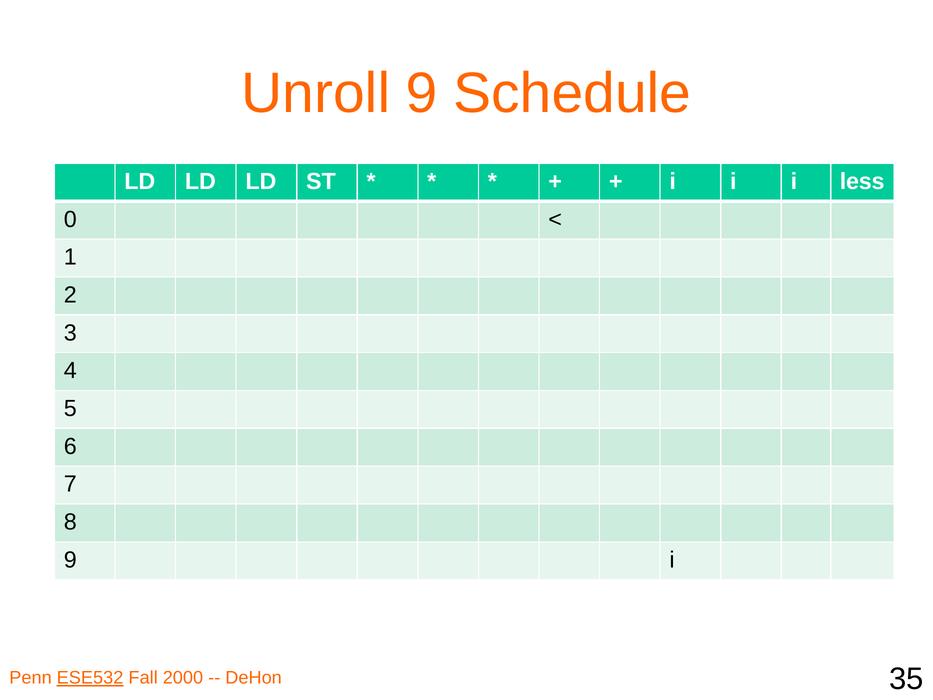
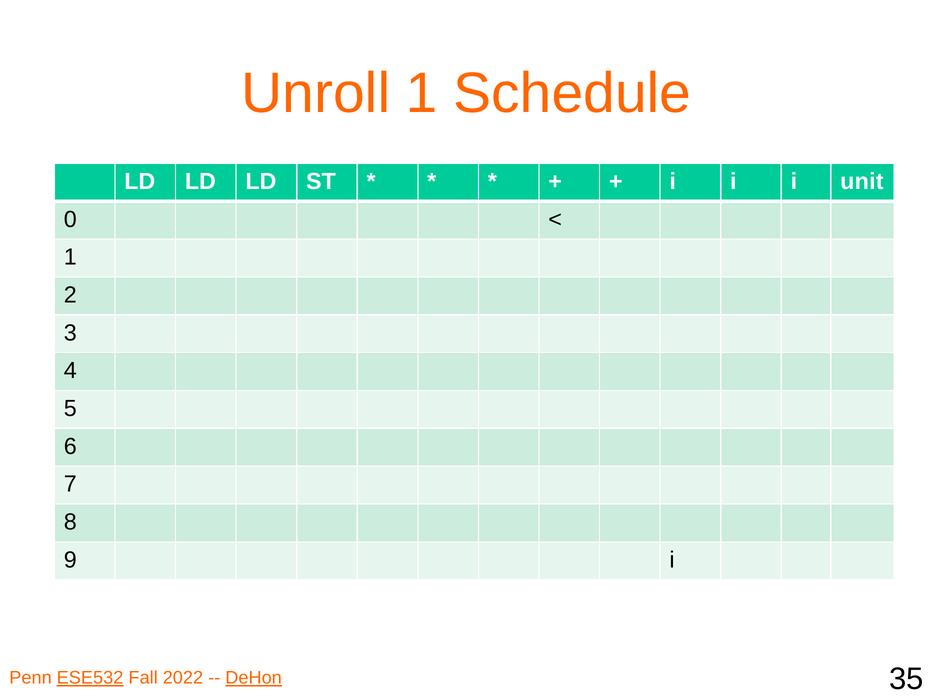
Unroll 9: 9 -> 1
less: less -> unit
2000: 2000 -> 2022
DeHon underline: none -> present
